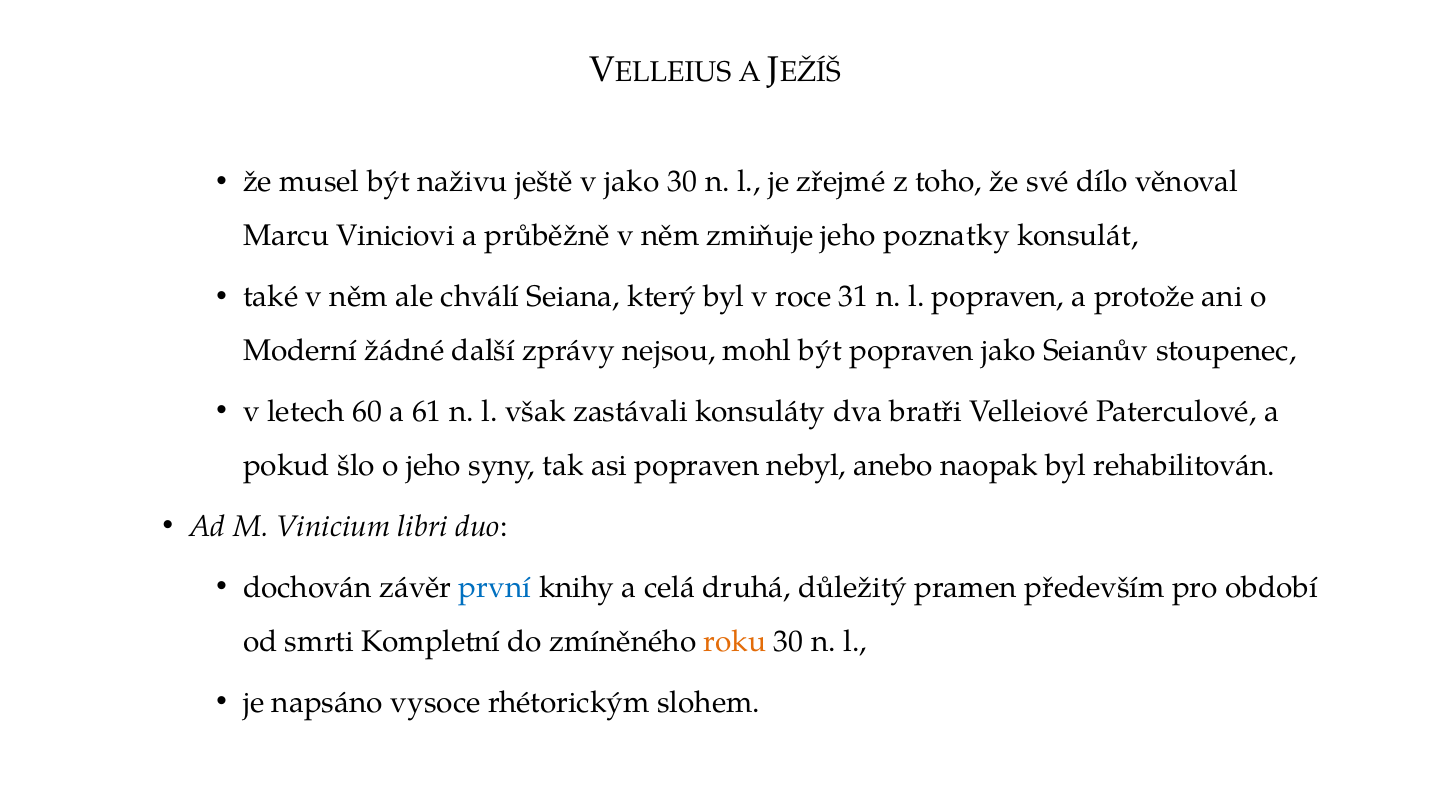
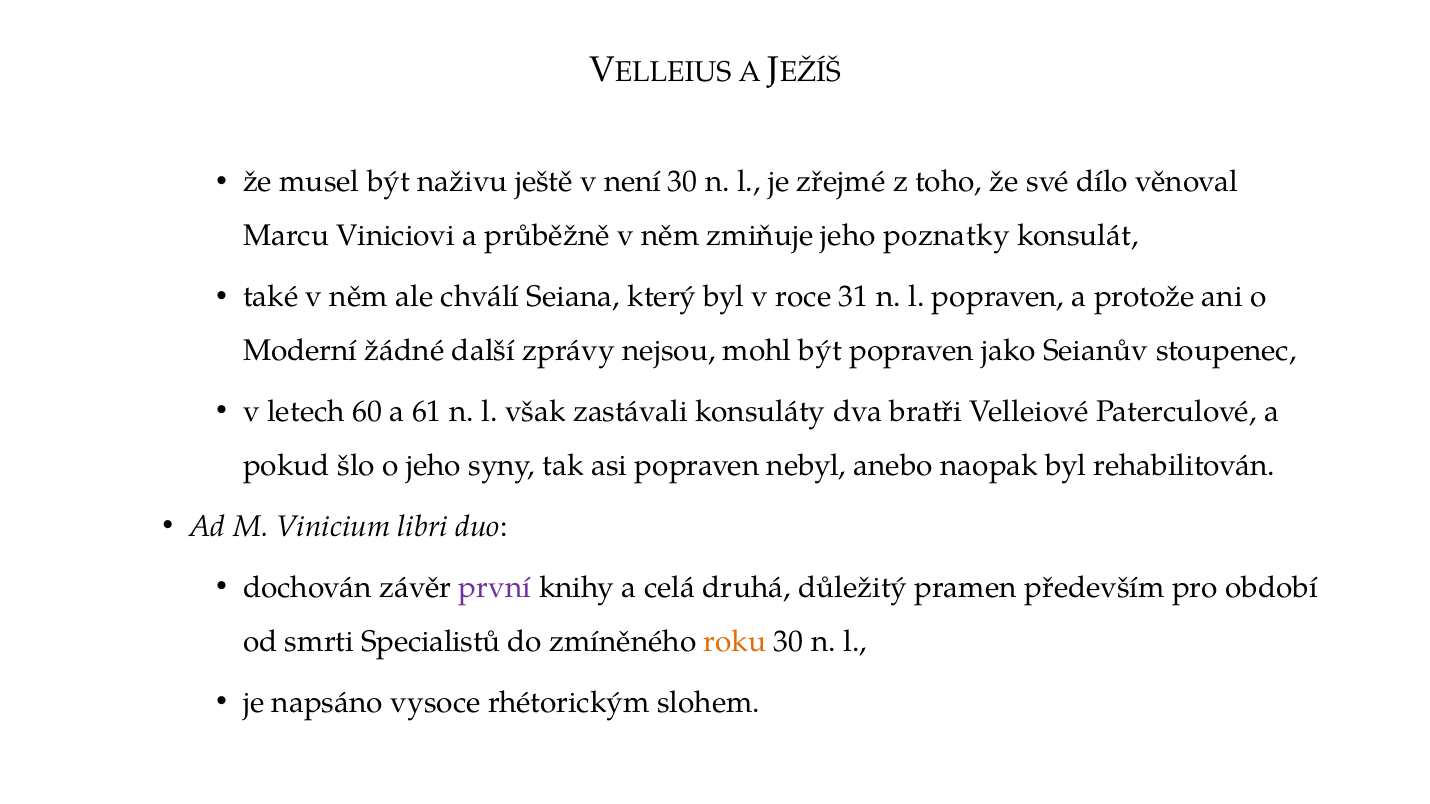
v jako: jako -> není
první colour: blue -> purple
Kompletní: Kompletní -> Specialistů
